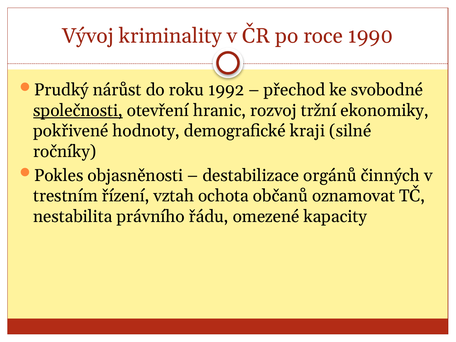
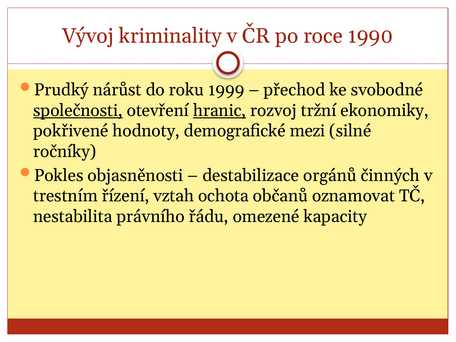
1992: 1992 -> 1999
hranic underline: none -> present
kraji: kraji -> mezi
